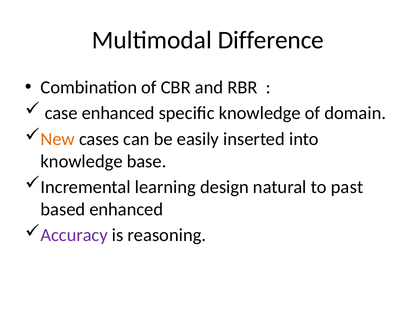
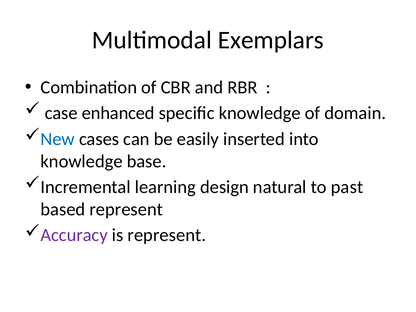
Difference: Difference -> Exemplars
New colour: orange -> blue
based enhanced: enhanced -> represent
is reasoning: reasoning -> represent
